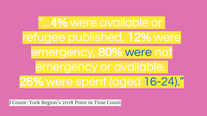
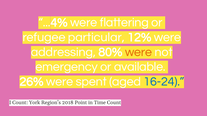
were available: available -> flattering
published: published -> particular
emergency at (63, 52): emergency -> addressing
were at (139, 52) colour: blue -> orange
